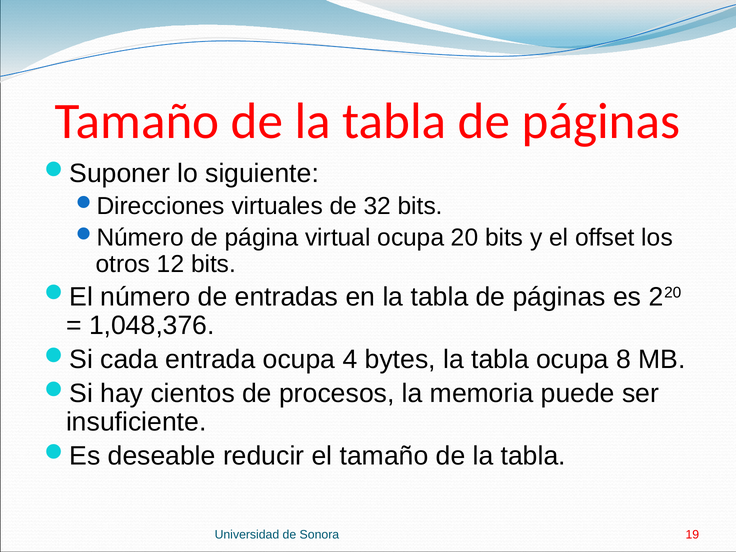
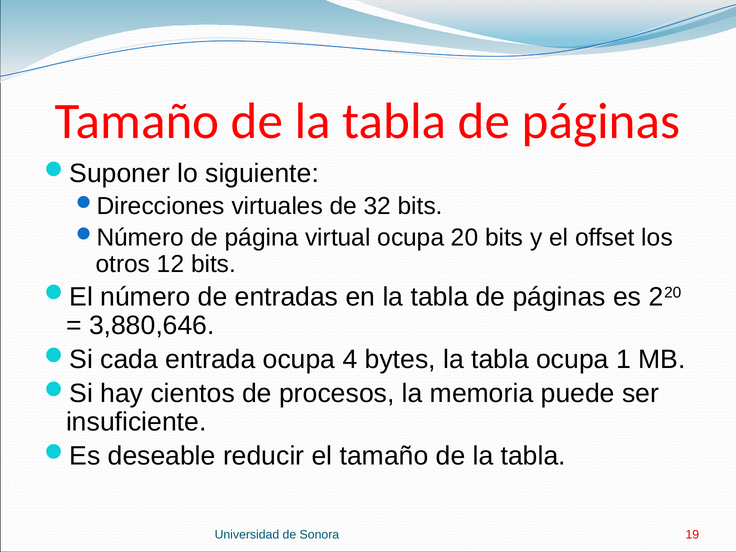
1,048,376: 1,048,376 -> 3,880,646
8: 8 -> 1
